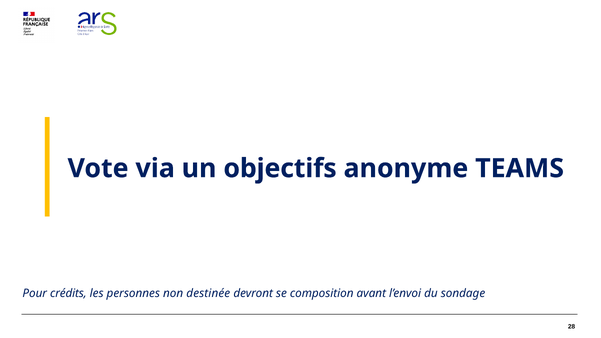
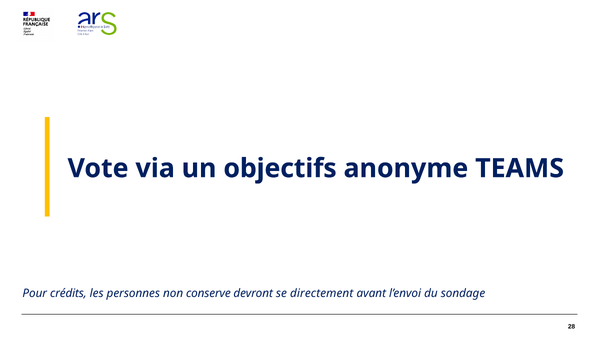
destinée: destinée -> conserve
composition: composition -> directement
